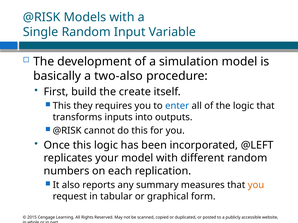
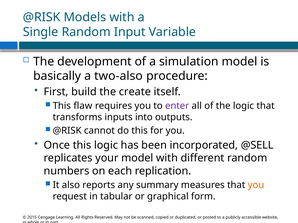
they: they -> flaw
enter colour: blue -> purple
@LEFT: @LEFT -> @SELL
